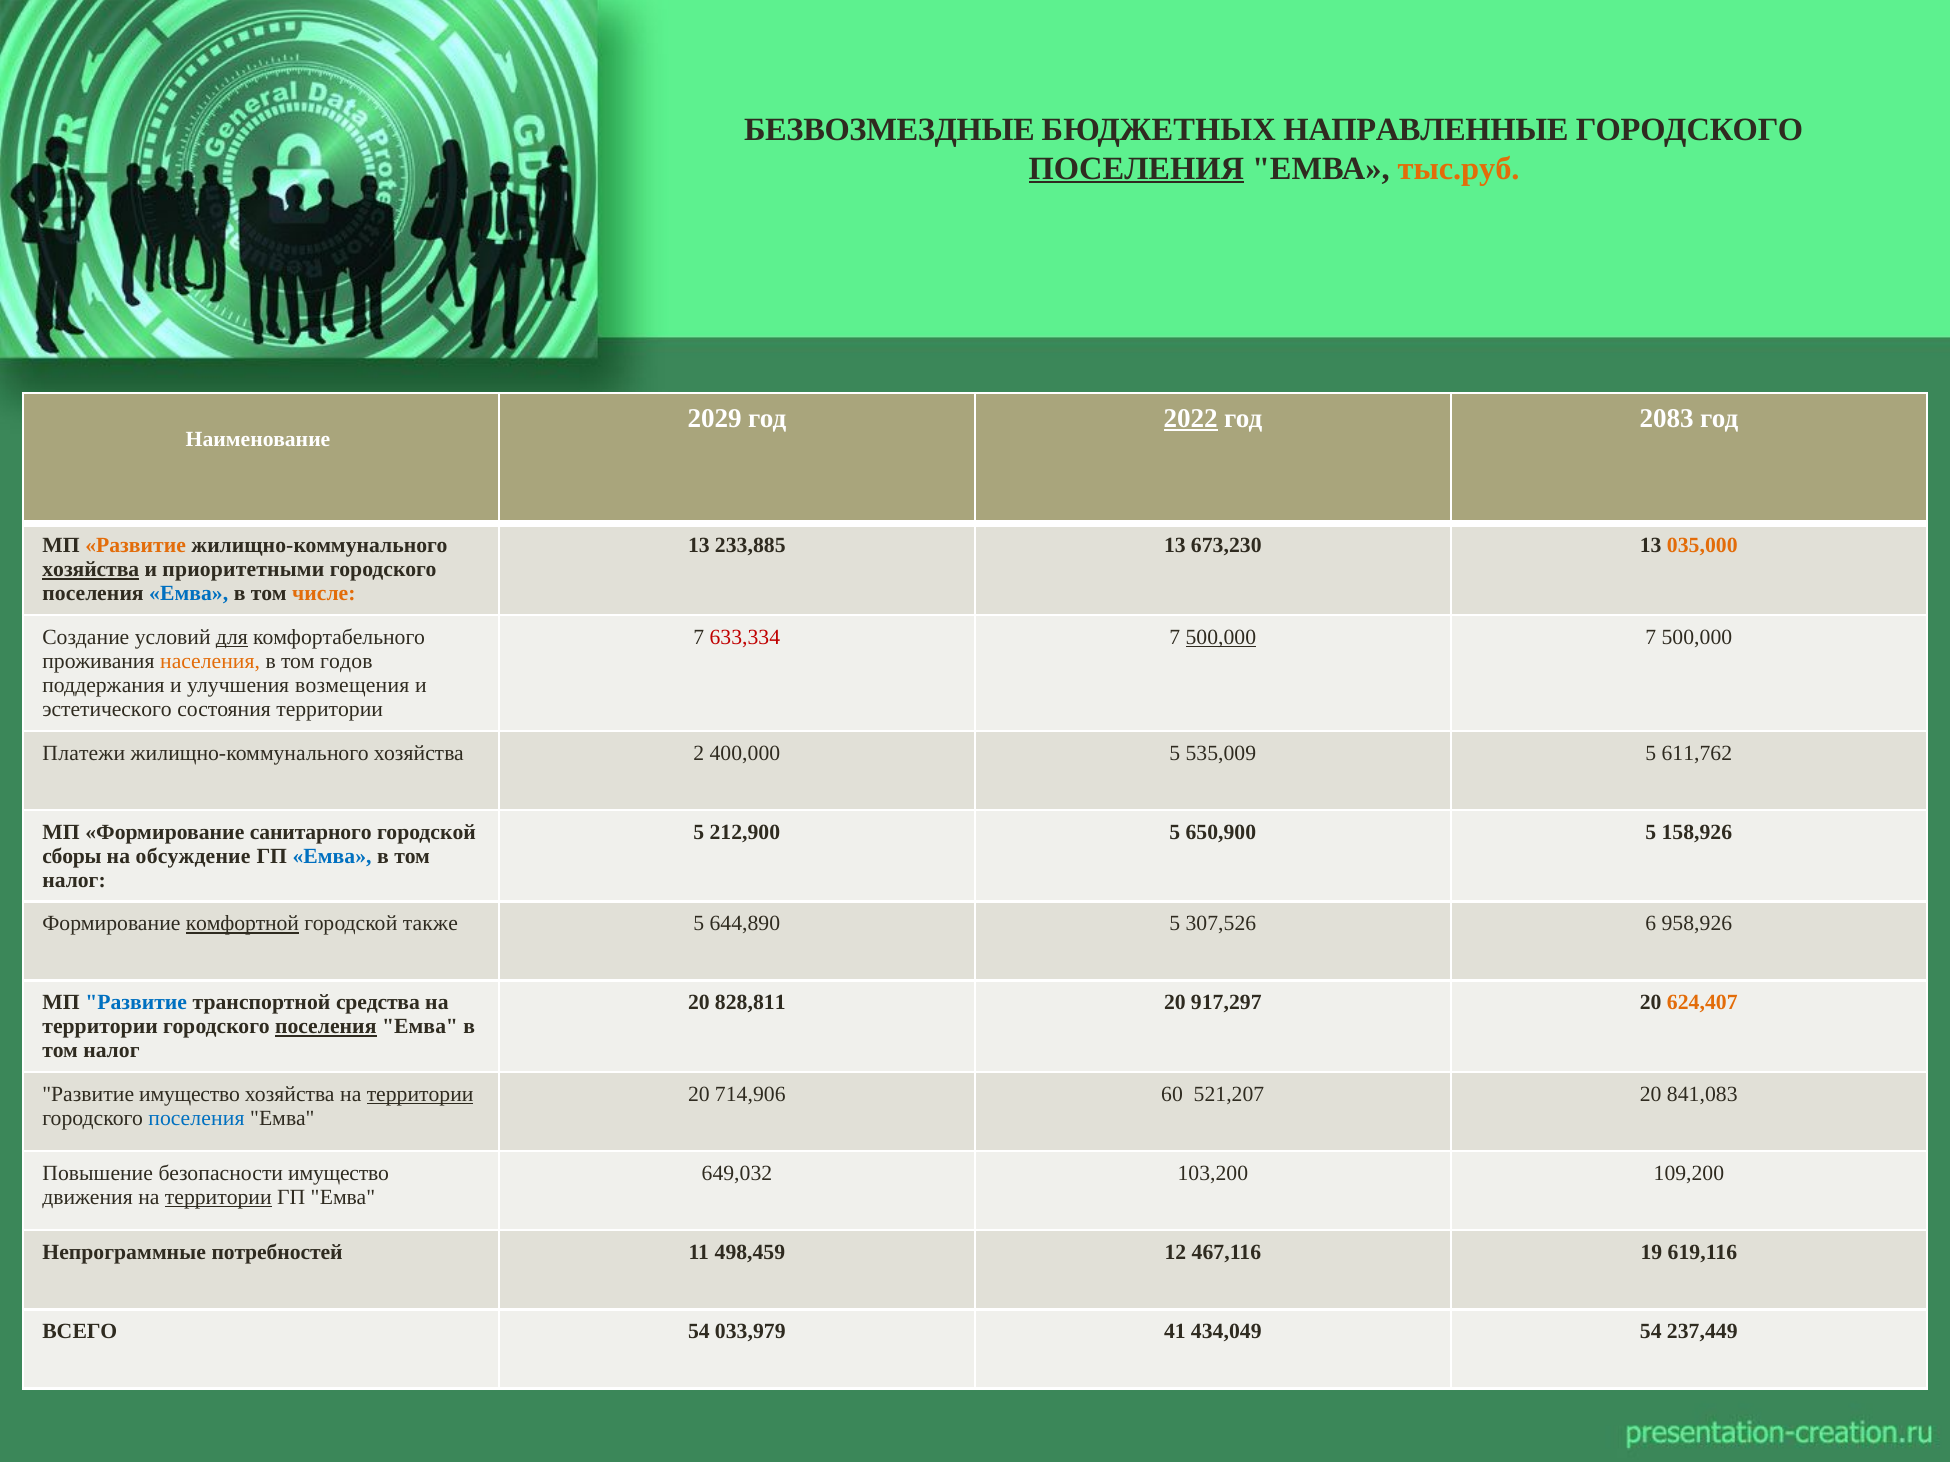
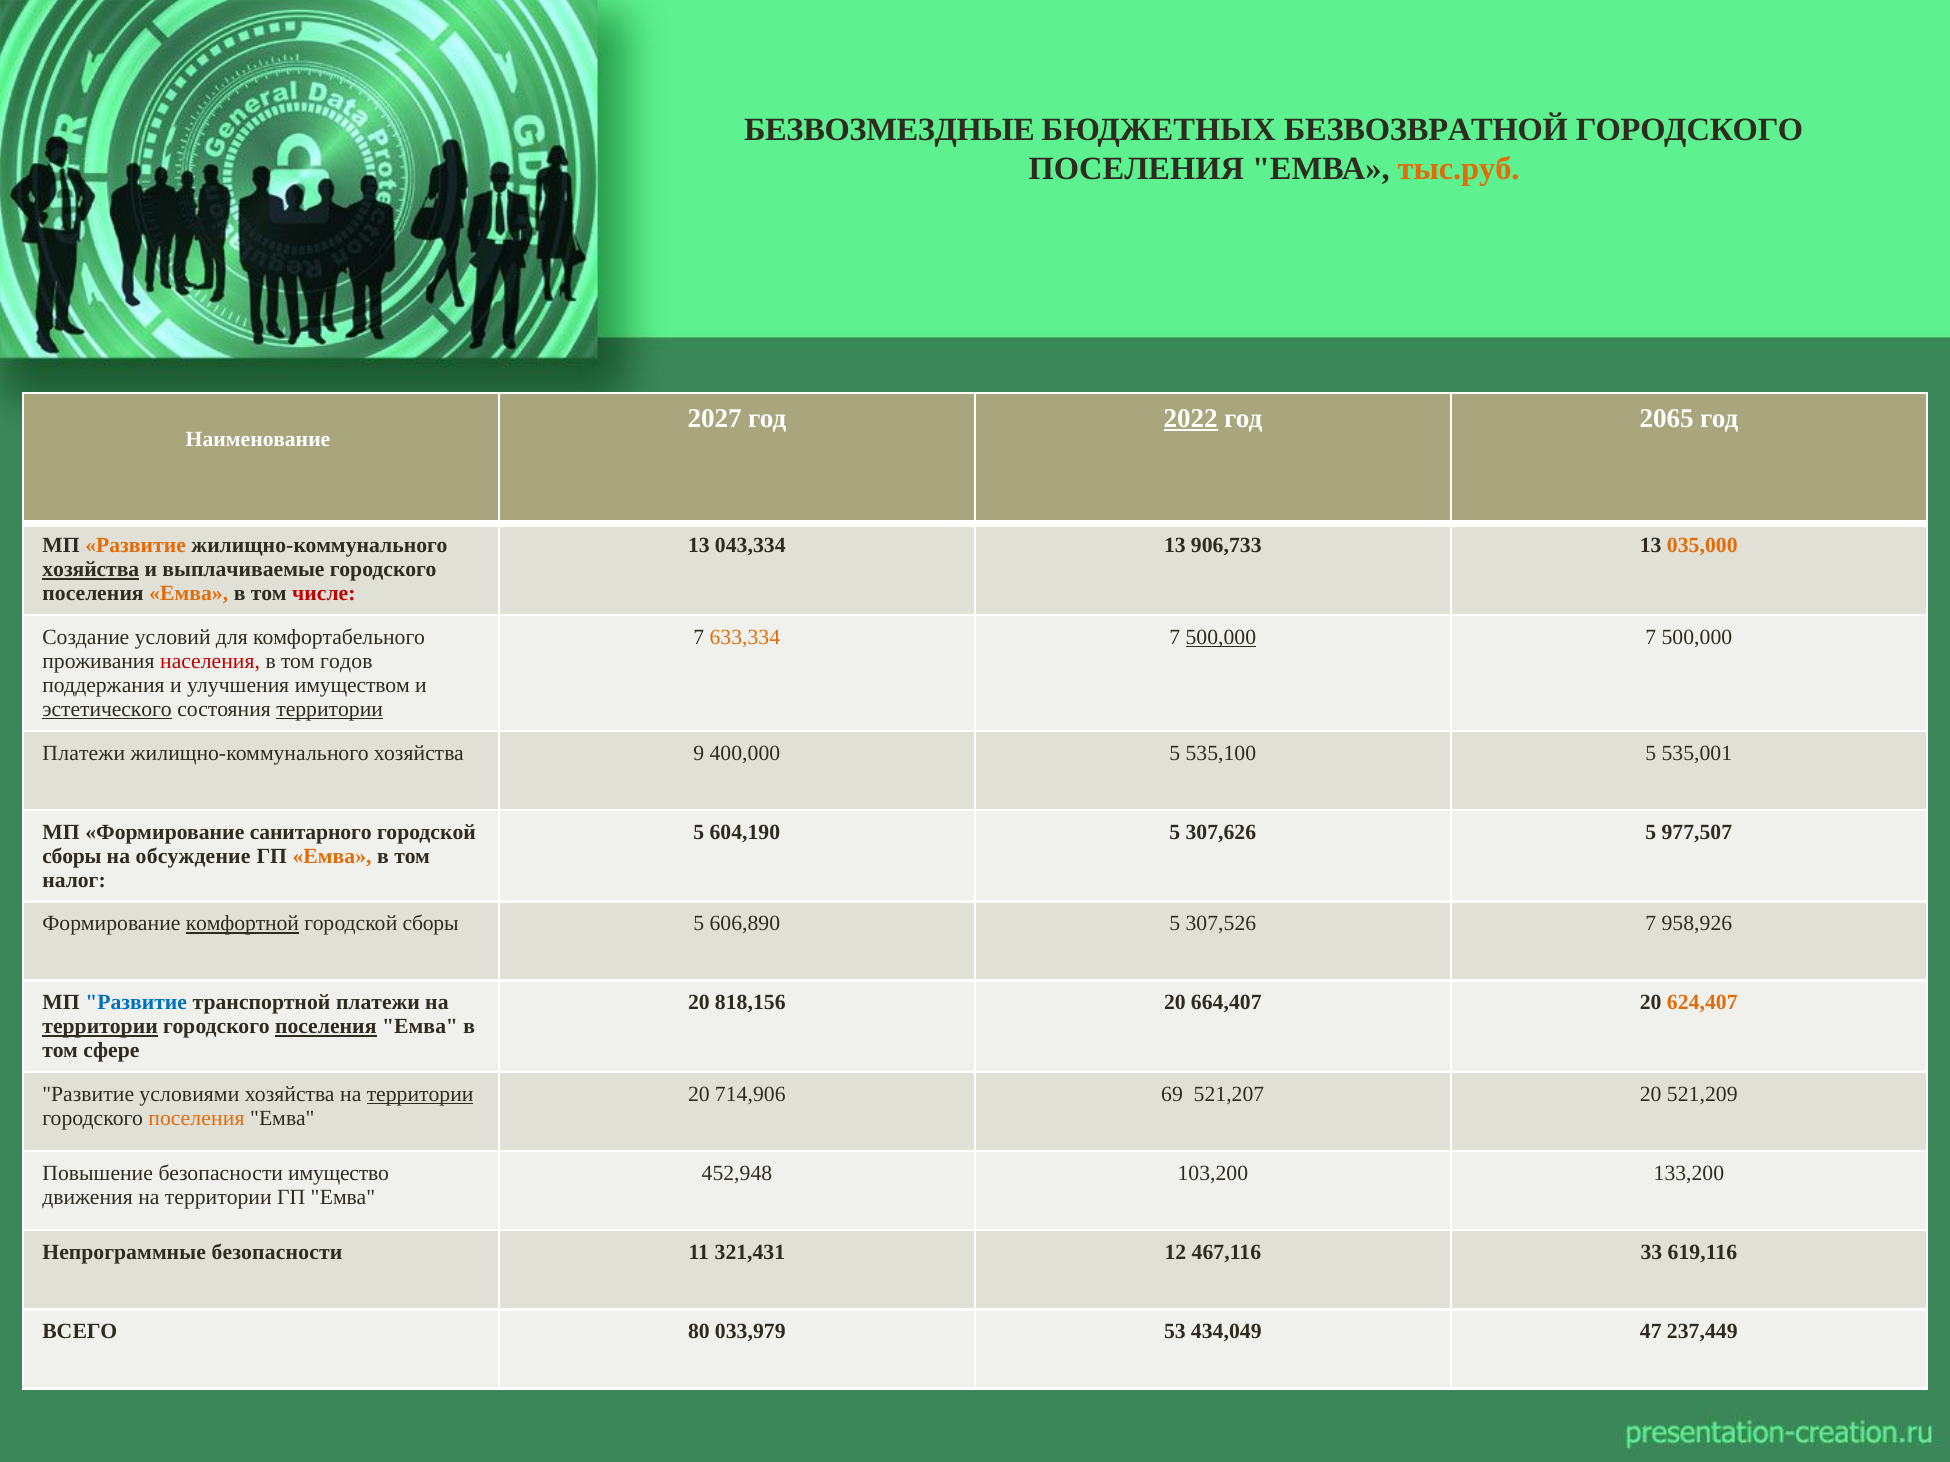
НАПРАВЛЕННЫЕ: НАПРАВЛЕННЫЕ -> БЕЗВОЗВРАТНОЙ
ПОСЕЛЕНИЯ at (1136, 168) underline: present -> none
2029: 2029 -> 2027
2083: 2083 -> 2065
233,885: 233,885 -> 043,334
673,230: 673,230 -> 906,733
приоритетными: приоритетными -> выплачиваемые
Емва at (189, 594) colour: blue -> orange
числе colour: orange -> red
для underline: present -> none
633,334 colour: red -> orange
населения colour: orange -> red
возмещения: возмещения -> имуществом
эстетического underline: none -> present
территории at (330, 710) underline: none -> present
2: 2 -> 9
535,009: 535,009 -> 535,100
611,762: 611,762 -> 535,001
212,900: 212,900 -> 604,190
650,900: 650,900 -> 307,626
158,926: 158,926 -> 977,507
Емва at (332, 856) colour: blue -> orange
также at (430, 924): также -> сборы
644,890: 644,890 -> 606,890
307,526 6: 6 -> 7
транспортной средства: средства -> платежи
828,811: 828,811 -> 818,156
917,297: 917,297 -> 664,407
территории at (100, 1027) underline: none -> present
налог at (111, 1051): налог -> сфере
Развитие имущество: имущество -> условиями
60: 60 -> 69
841,083: 841,083 -> 521,209
поселения at (196, 1119) colour: blue -> orange
649,032: 649,032 -> 452,948
109,200: 109,200 -> 133,200
территории at (218, 1198) underline: present -> none
Непрограммные потребностей: потребностей -> безопасности
498,459: 498,459 -> 321,431
19: 19 -> 33
ВСЕГО 54: 54 -> 80
41: 41 -> 53
434,049 54: 54 -> 47
